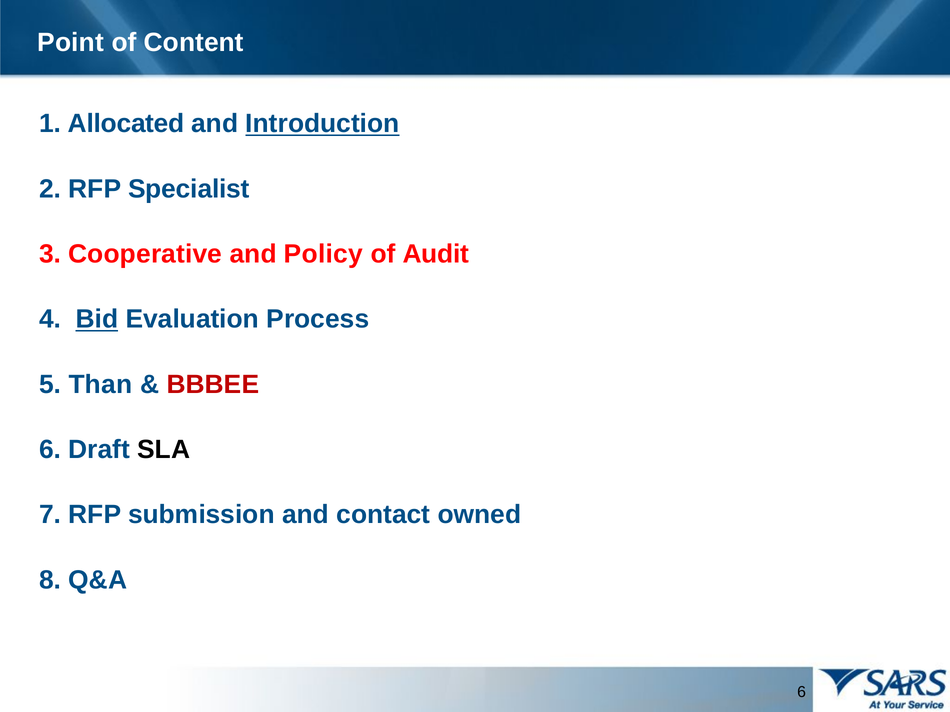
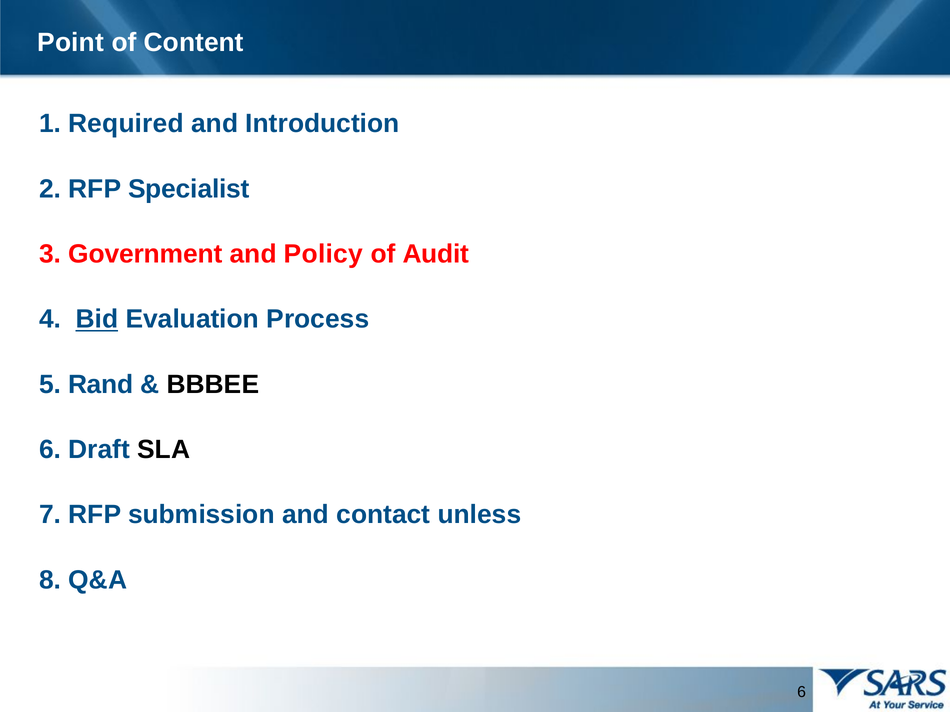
Allocated: Allocated -> Required
Introduction underline: present -> none
Cooperative: Cooperative -> Government
Than: Than -> Rand
BBBEE colour: red -> black
owned: owned -> unless
